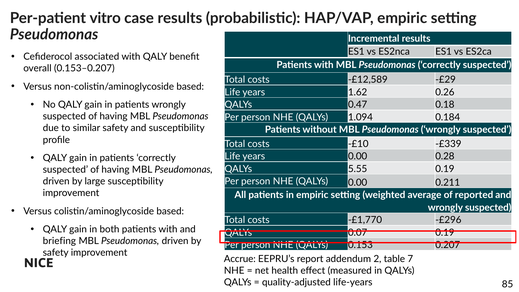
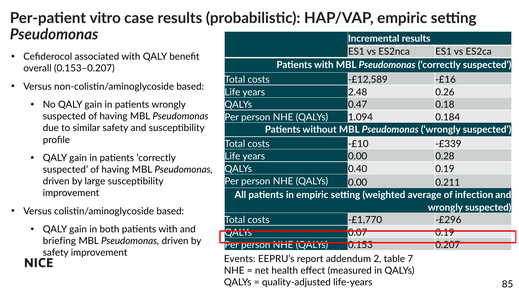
-£29: -£29 -> -£16
1.62: 1.62 -> 2.48
5.55: 5.55 -> 0.40
reported: reported -> infection
Accrue: Accrue -> Events
